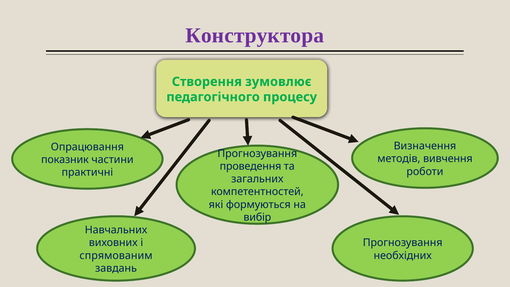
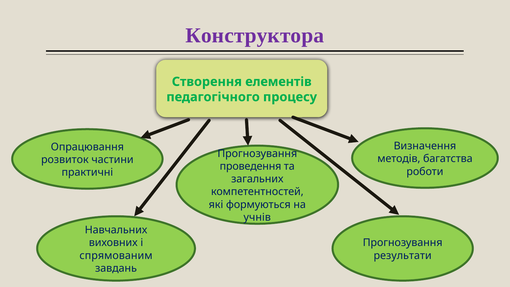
зумовлює: зумовлює -> елементів
вивчення: вивчення -> багатства
показник: показник -> розвиток
вибір: вибір -> учнів
необхідних: необхідних -> результати
